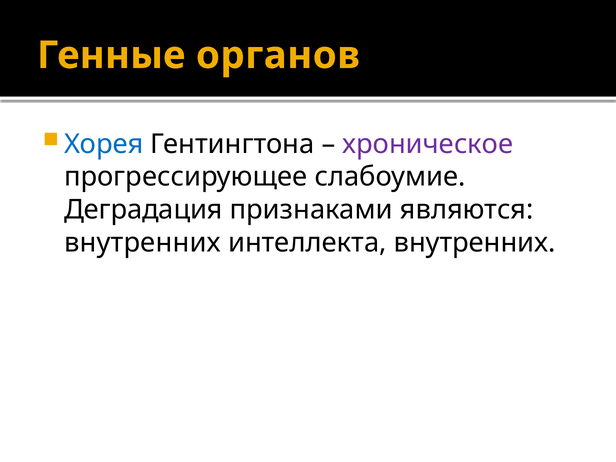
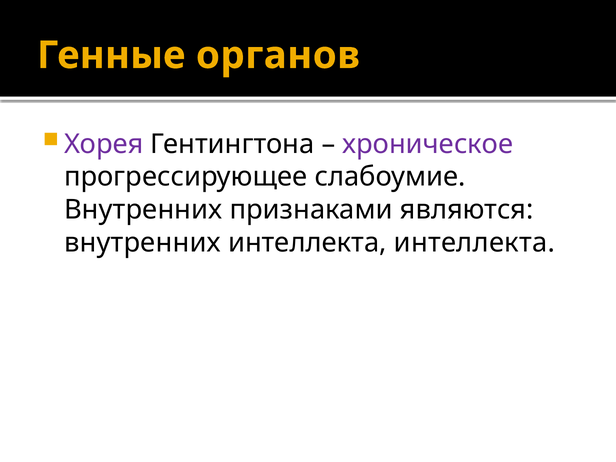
Хорея colour: blue -> purple
Деградация at (143, 210): Деградация -> Внутренних
интеллекта внутренних: внутренних -> интеллекта
